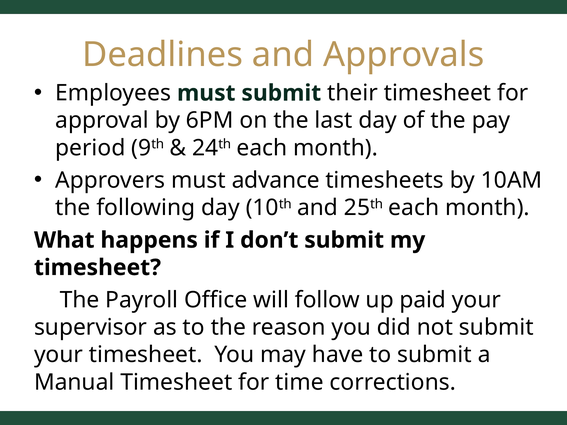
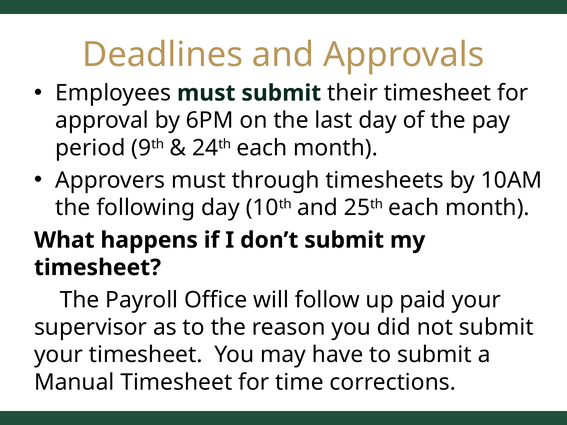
advance: advance -> through
